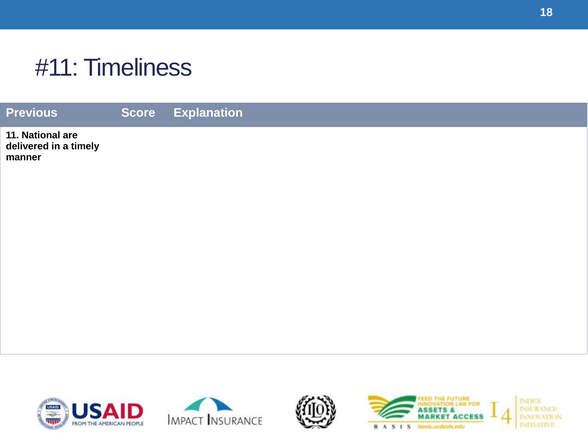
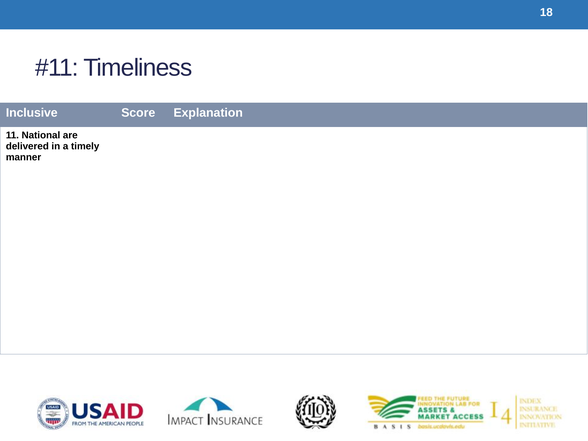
Previous: Previous -> Inclusive
